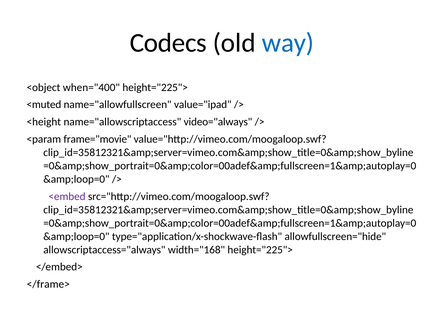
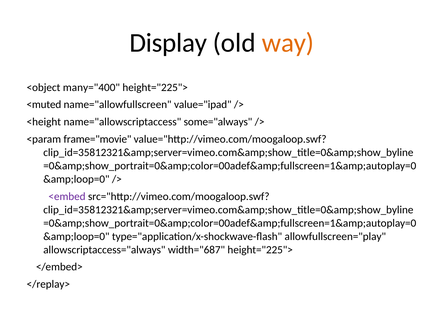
Codecs: Codecs -> Display
way colour: blue -> orange
when="400: when="400 -> many="400
video="always: video="always -> some="always
allowfullscreen="hide: allowfullscreen="hide -> allowfullscreen="play
width="168: width="168 -> width="687
</frame>: </frame> -> </replay>
